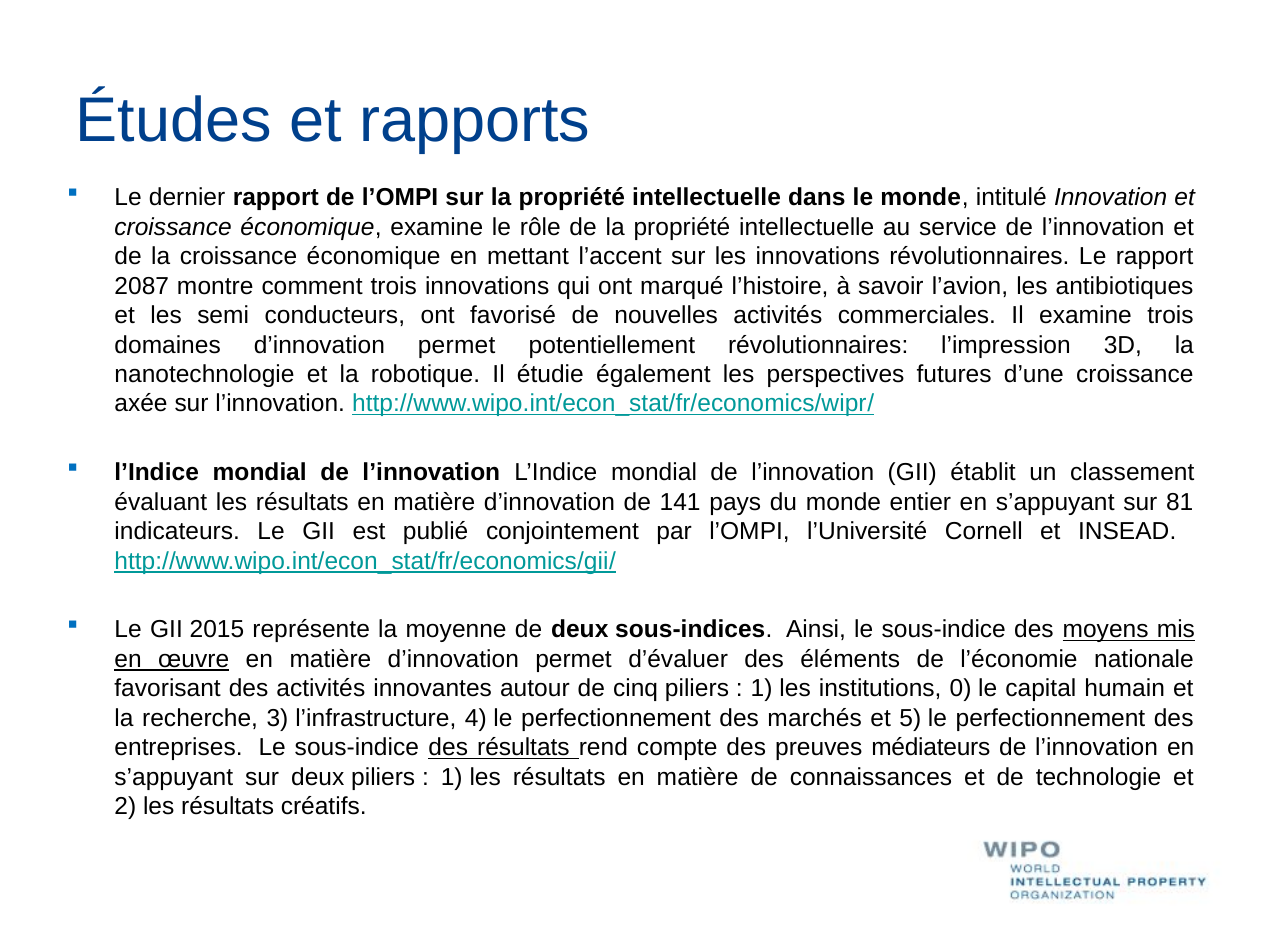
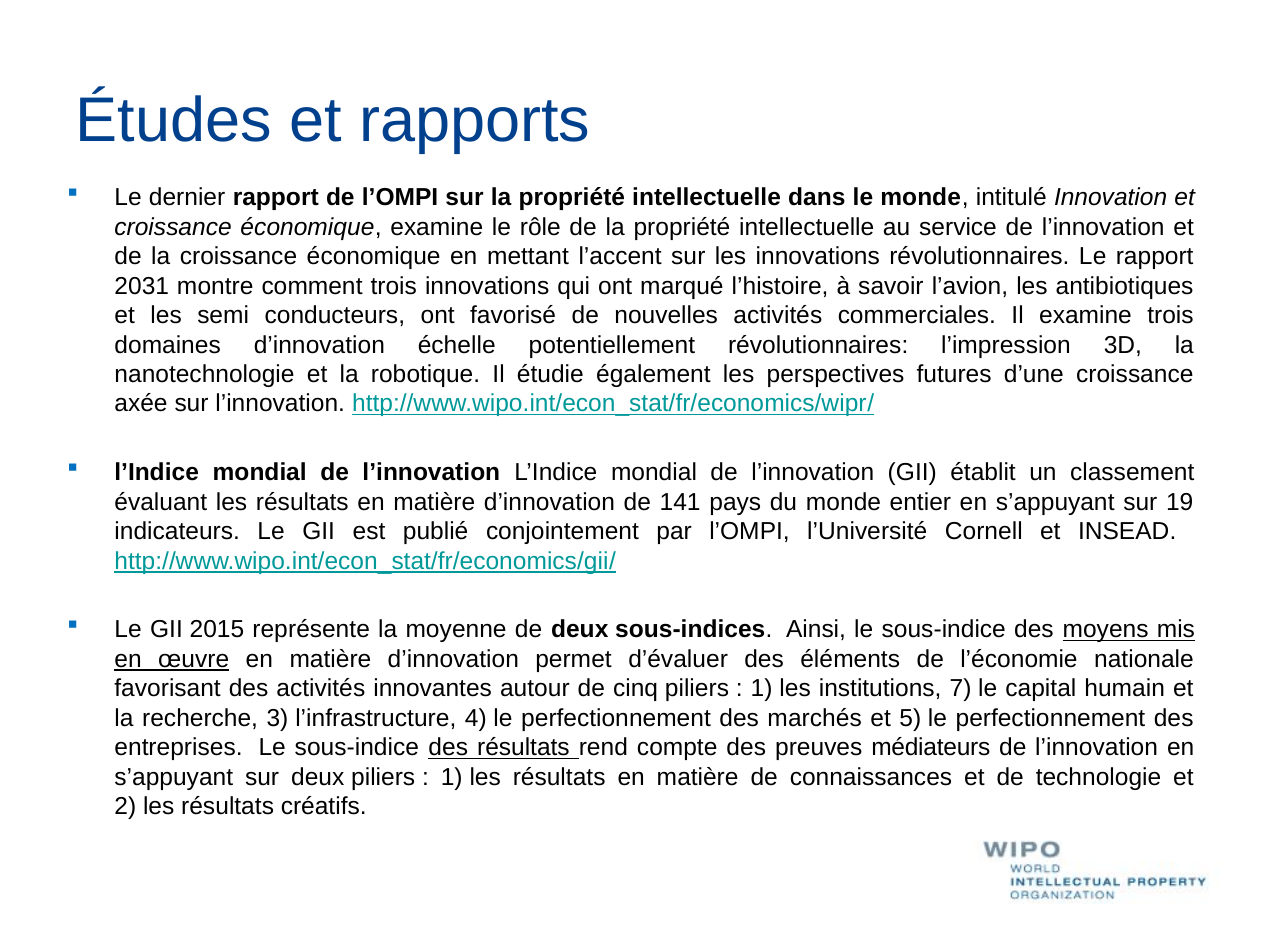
2087: 2087 -> 2031
domaines d’innovation permet: permet -> échelle
81: 81 -> 19
0: 0 -> 7
